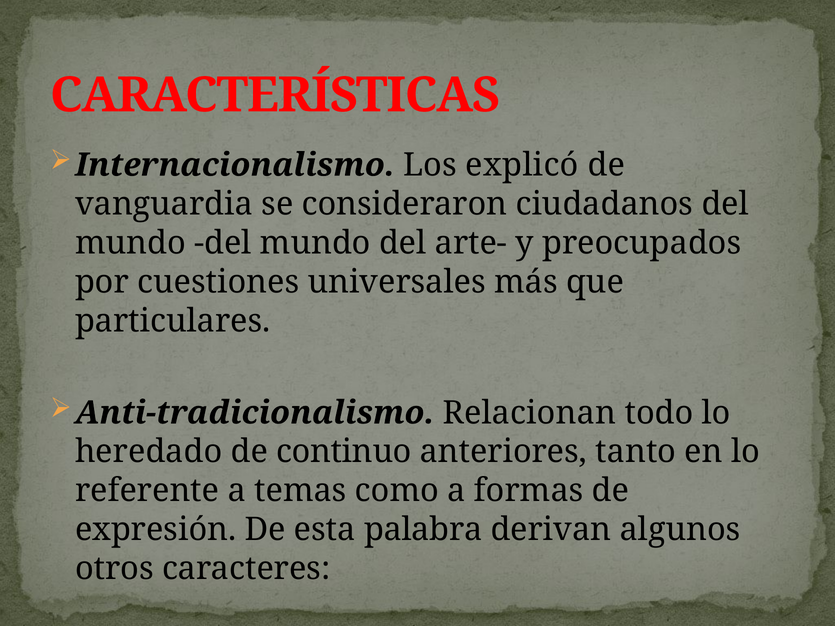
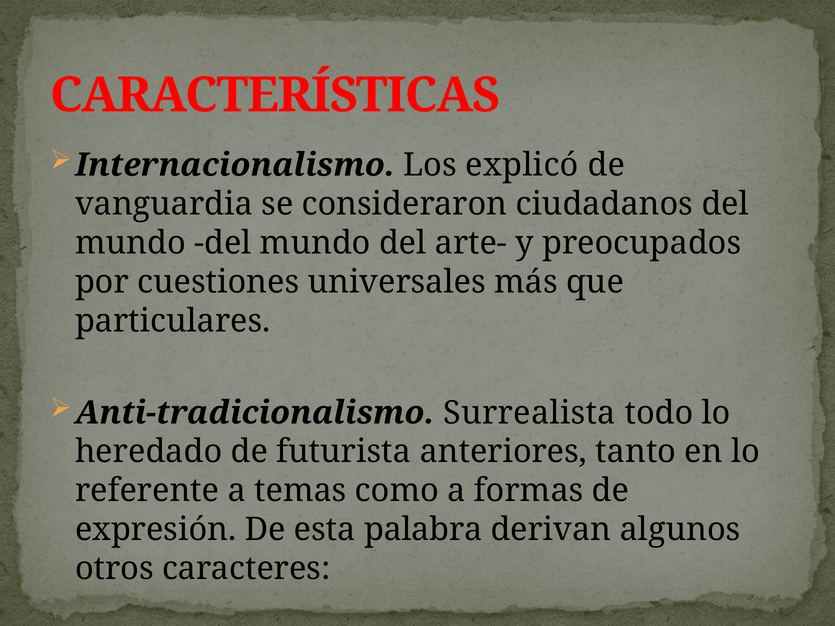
Relacionan: Relacionan -> Surrealista
continuo: continuo -> futurista
